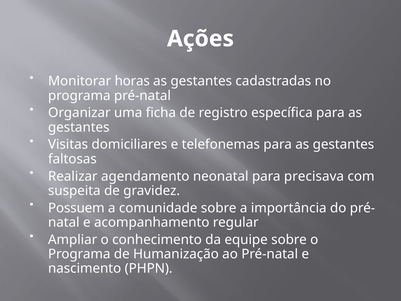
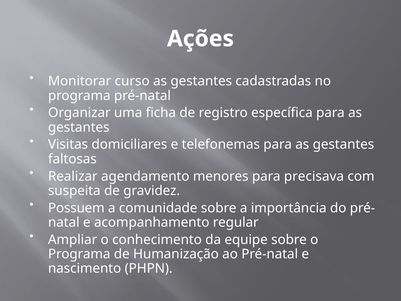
horas: horas -> curso
neonatal: neonatal -> menores
